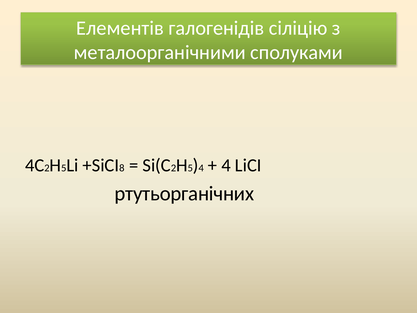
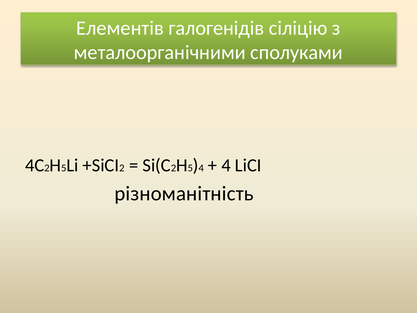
8 at (122, 168): 8 -> 2
ртутьорганічних: ртутьорганічних -> різноманітність
